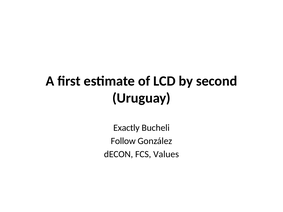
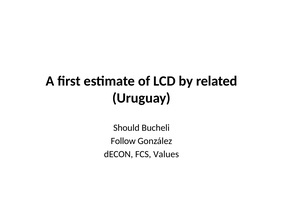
second: second -> related
Exactly: Exactly -> Should
